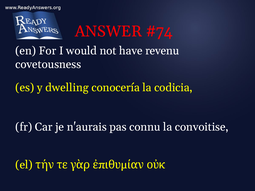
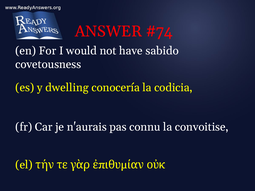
revenu: revenu -> sabido
